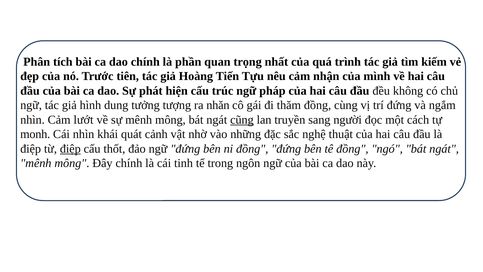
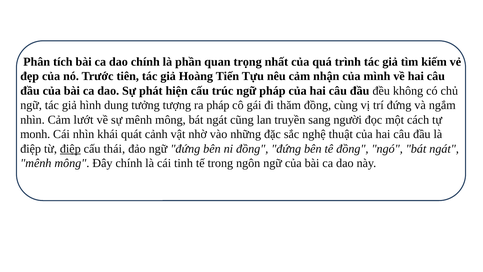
ra nhăn: nhăn -> pháp
cũng underline: present -> none
thốt: thốt -> thái
